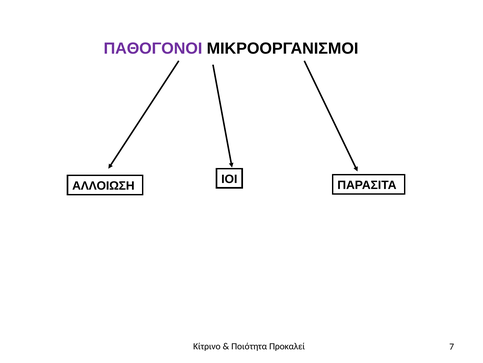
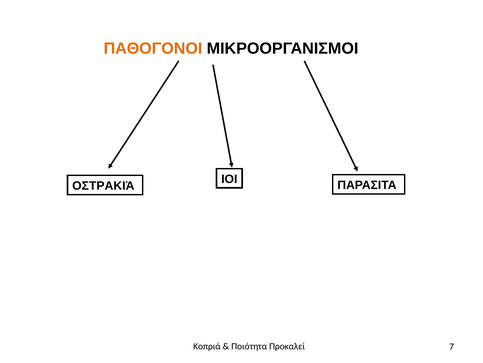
ΠΑΘΟΓΟΝΟΙ colour: purple -> orange
ΑΛΛΟΙΩΣΗ: ΑΛΛΟΙΩΣΗ -> ΟΣΤΡΑΚΙΆ
Κίτρινο: Κίτρινο -> Κοπριά
